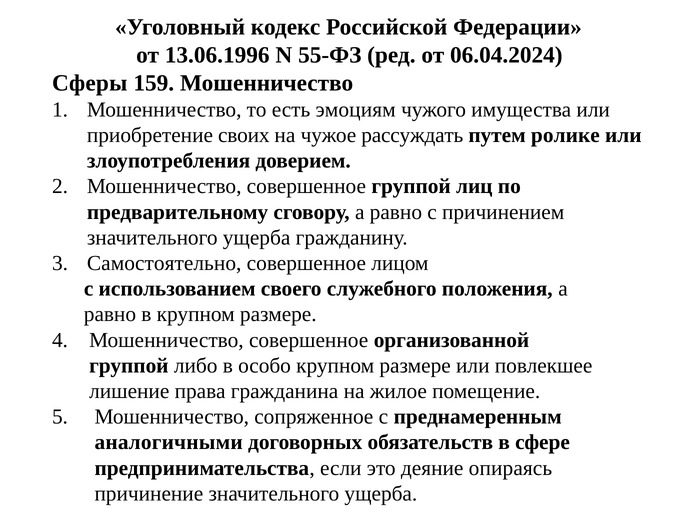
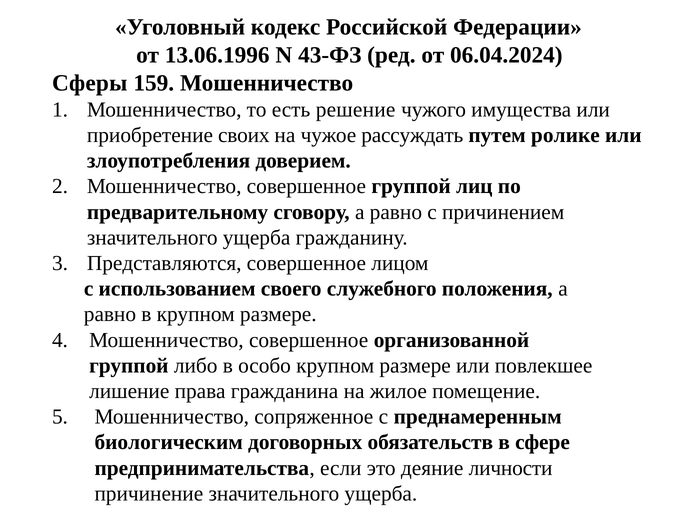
55-ФЗ: 55-ФЗ -> 43-ФЗ
эмоциям: эмоциям -> решение
Самостоятельно: Самостоятельно -> Представляются
аналогичными: аналогичными -> биологическим
опираясь: опираясь -> личности
